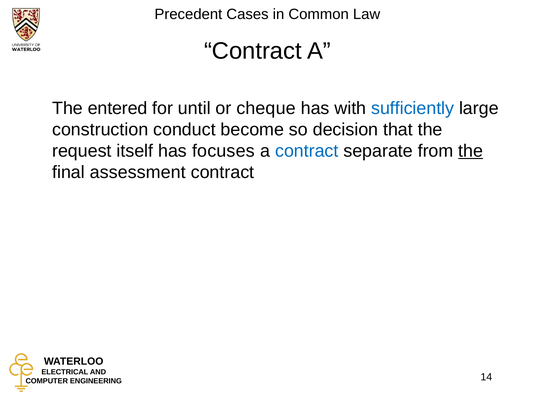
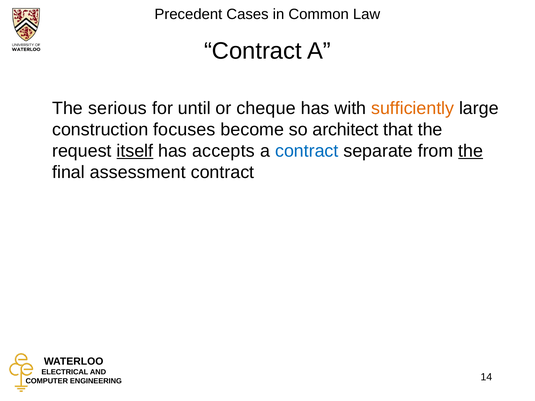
entered: entered -> serious
sufficiently colour: blue -> orange
conduct: conduct -> focuses
decision: decision -> architect
itself underline: none -> present
focuses: focuses -> accepts
